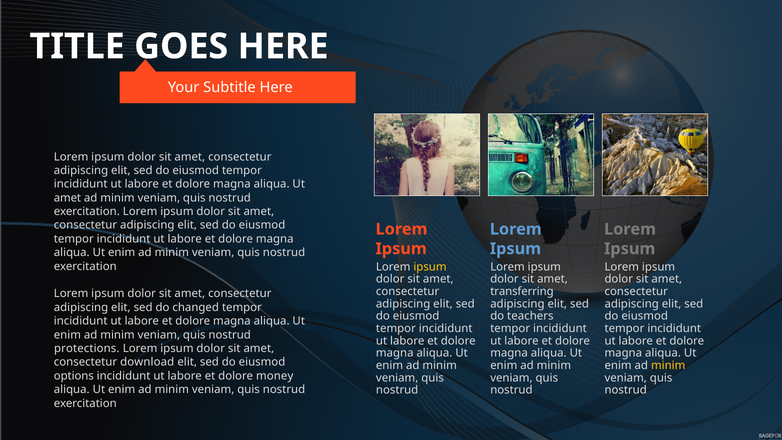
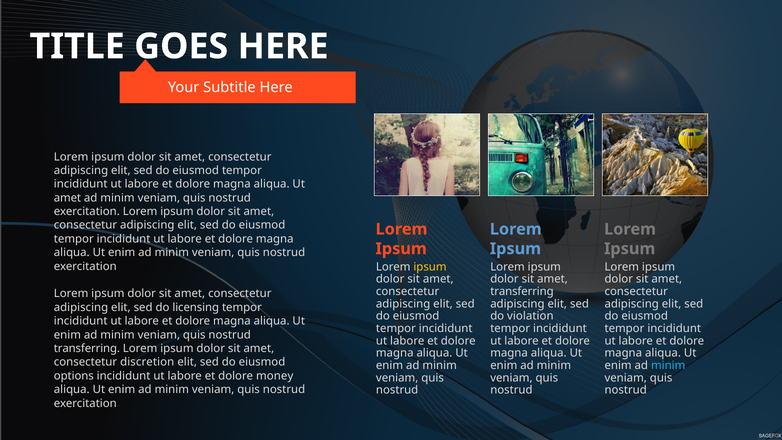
changed: changed -> licensing
teachers: teachers -> violation
protections at (87, 348): protections -> transferring
download: download -> discretion
minim at (668, 365) colour: yellow -> light blue
